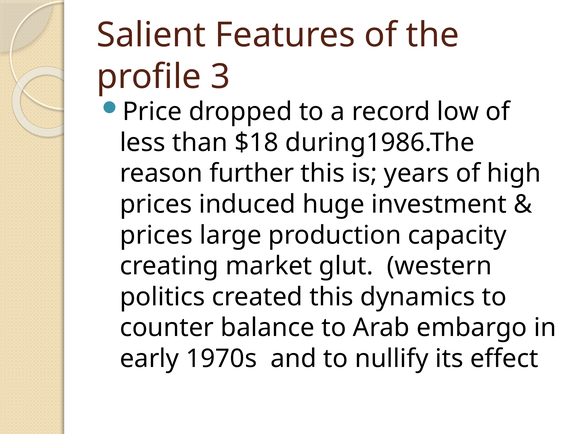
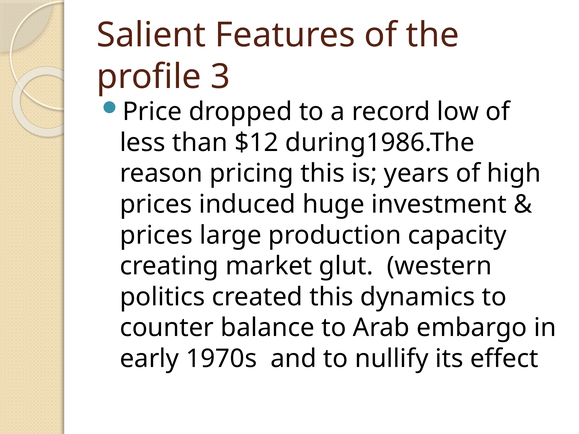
$18: $18 -> $12
further: further -> pricing
